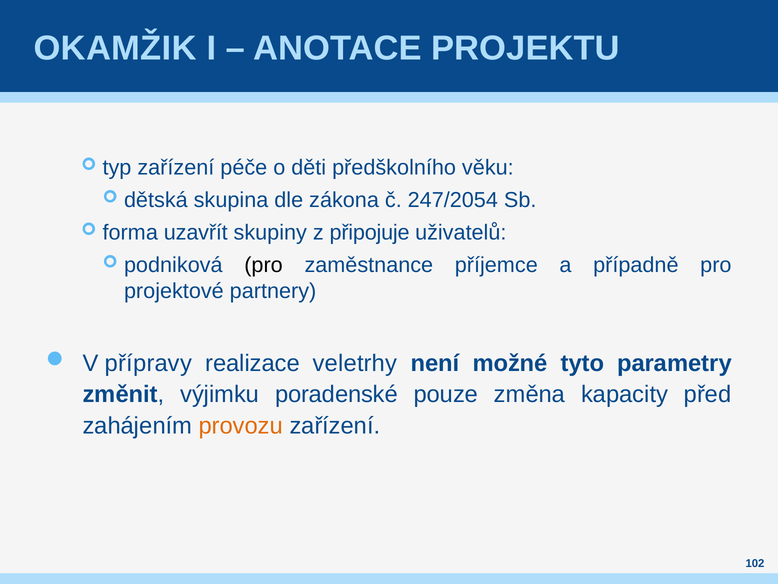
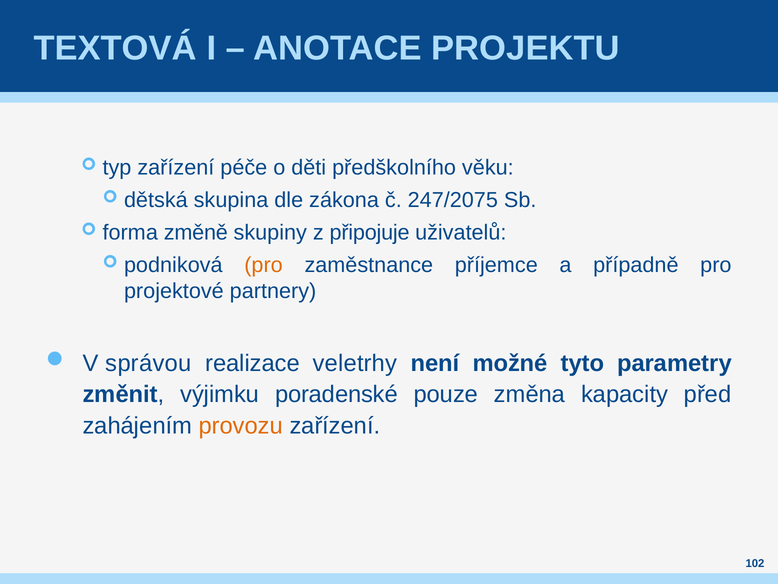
OKAMŽIK: OKAMŽIK -> TEXTOVÁ
247/2054: 247/2054 -> 247/2075
uzavřít: uzavřít -> změně
pro at (264, 265) colour: black -> orange
přípravy: přípravy -> správou
